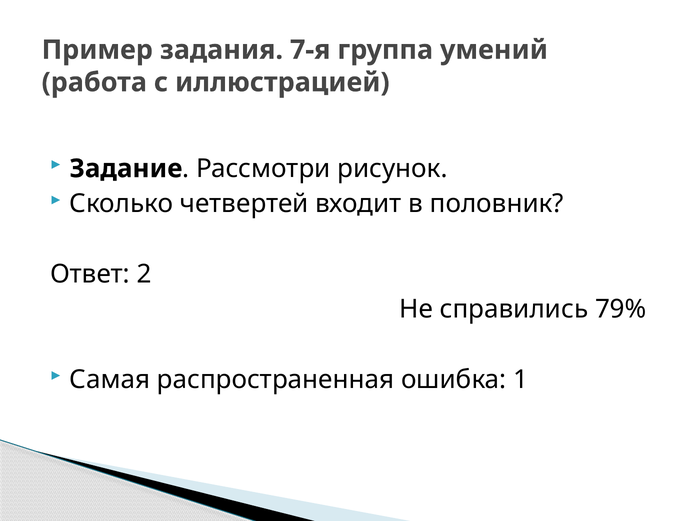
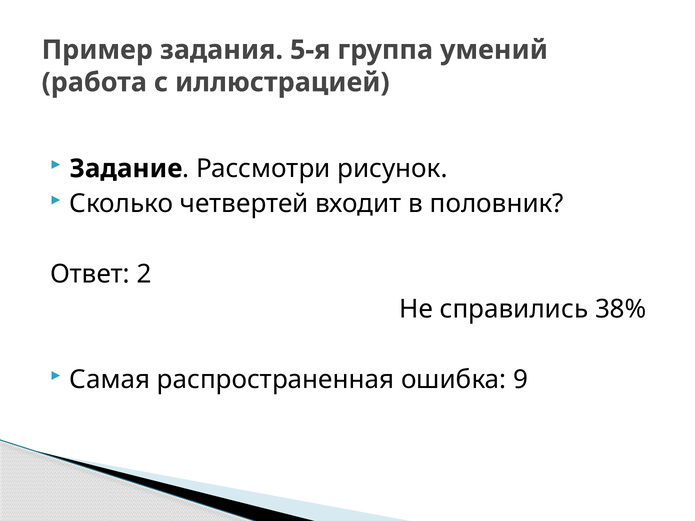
7-я: 7-я -> 5-я
79%: 79% -> 38%
1: 1 -> 9
